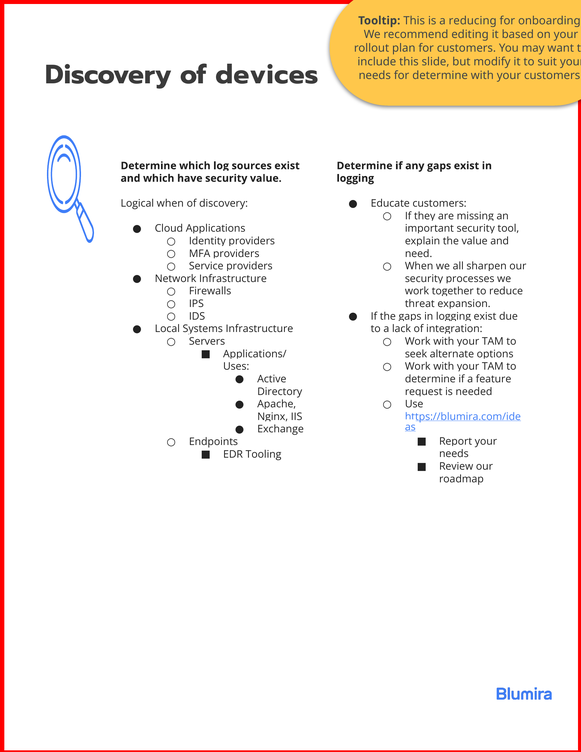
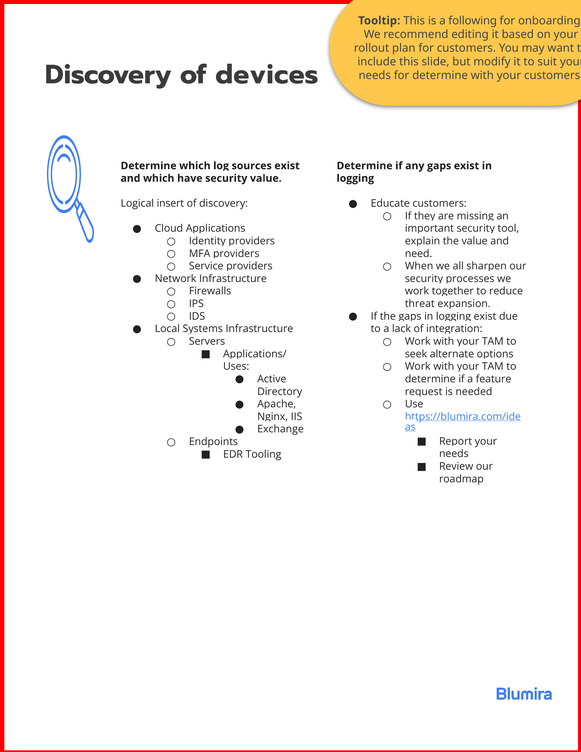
reducing: reducing -> following
Logical when: when -> insert
